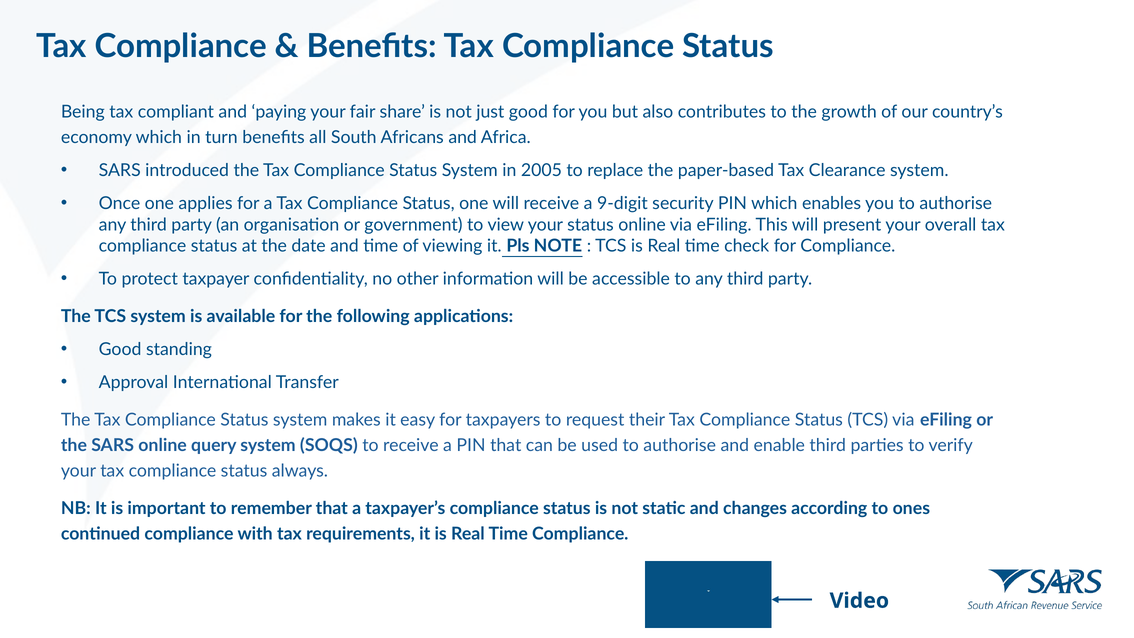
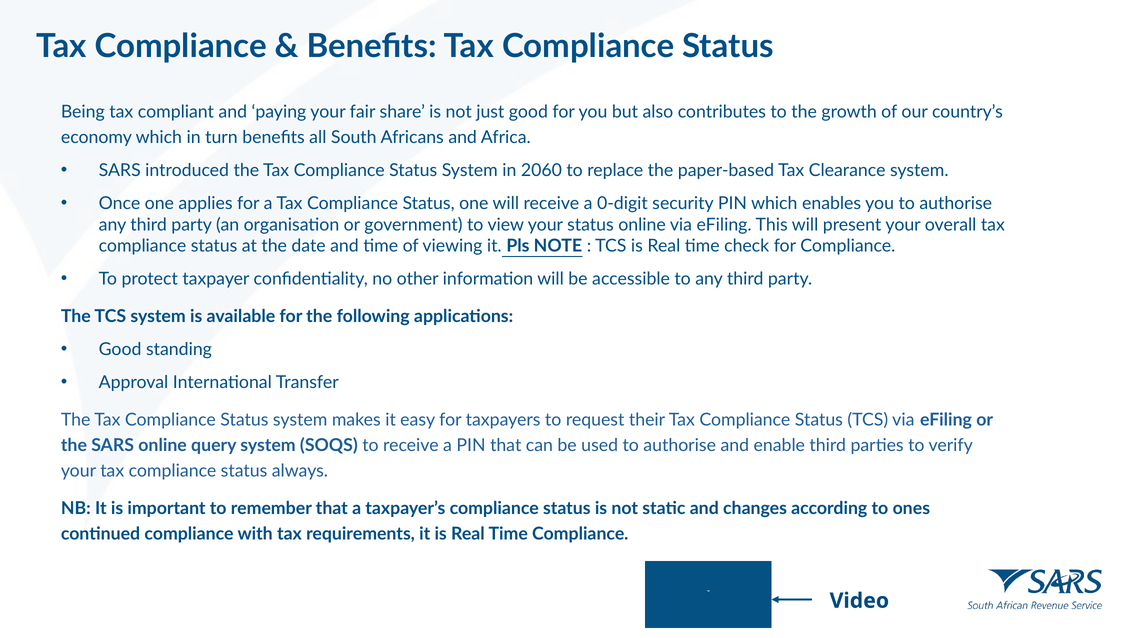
2005: 2005 -> 2060
9-digit: 9-digit -> 0-digit
